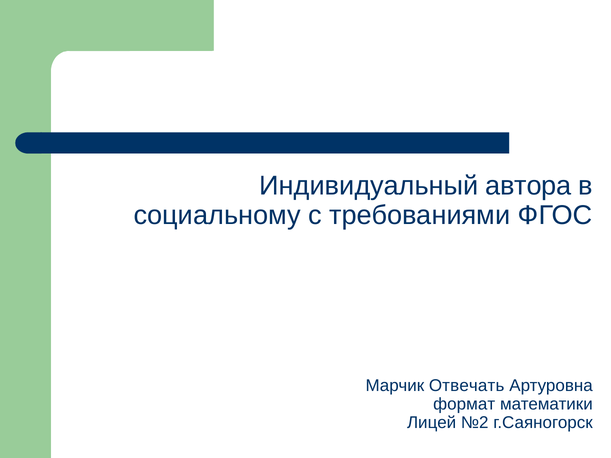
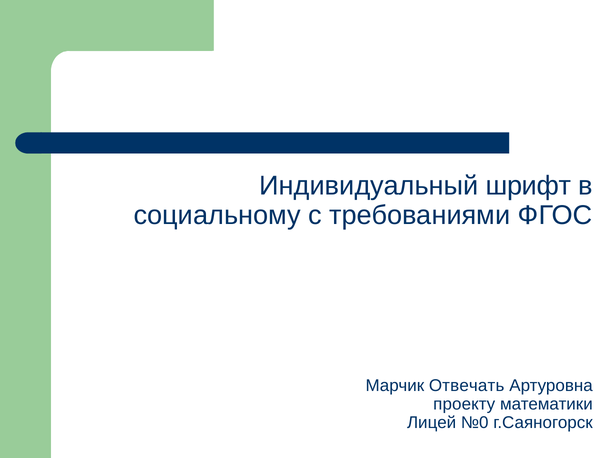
автора: автора -> шрифт
формат: формат -> проекту
№2: №2 -> №0
